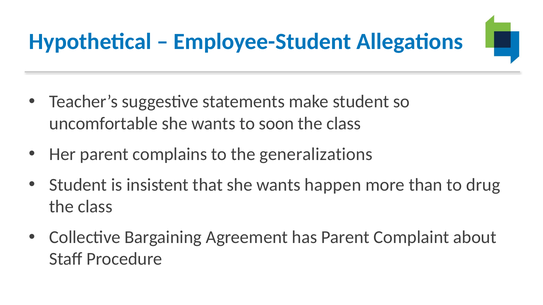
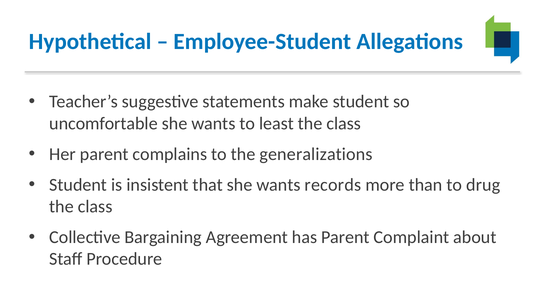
soon: soon -> least
happen: happen -> records
